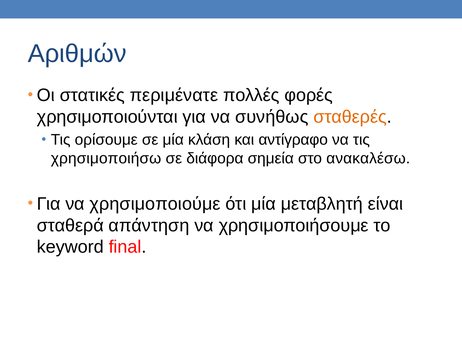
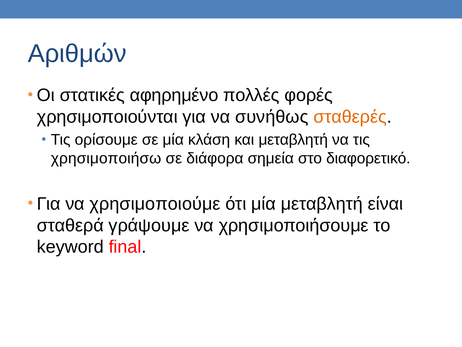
περιμένατε: περιμένατε -> αφηρημένο
και αντίγραφο: αντίγραφο -> μεταβλητή
ανακαλέσω: ανακαλέσω -> διαφορετικό
απάντηση: απάντηση -> γράψουμε
